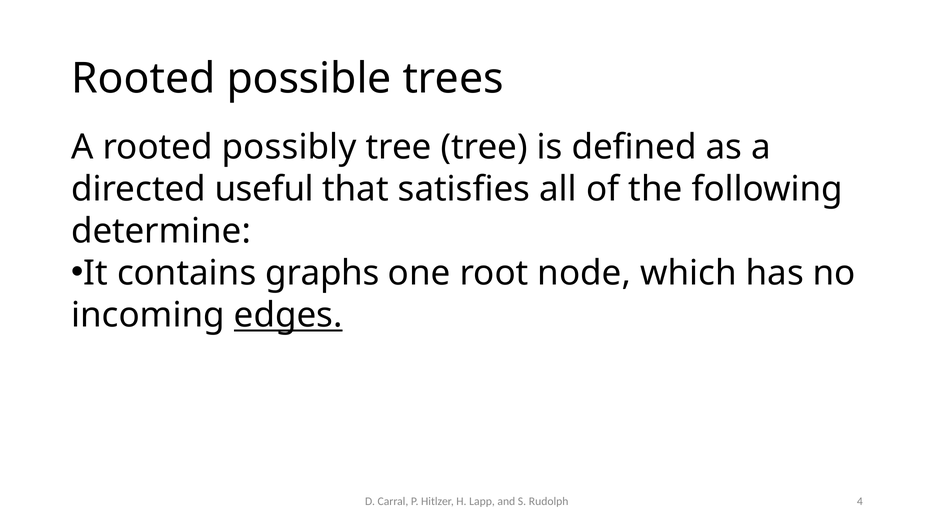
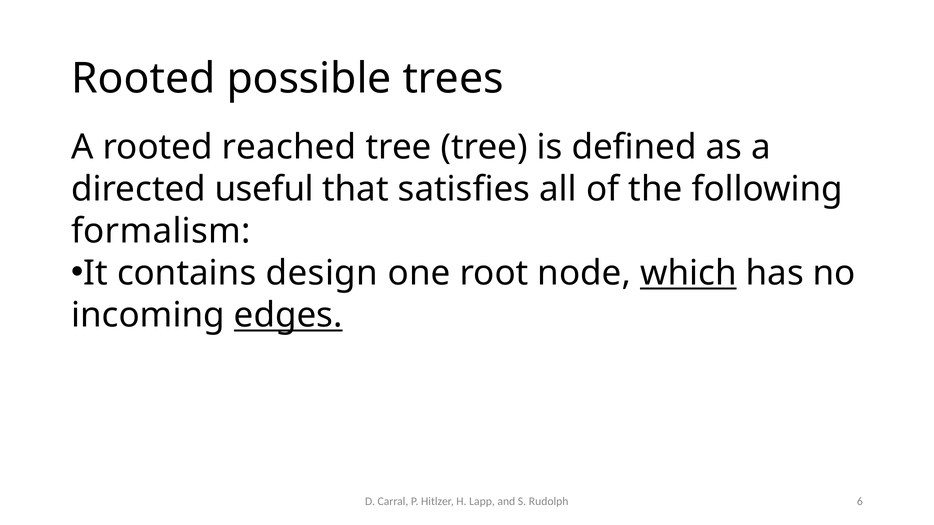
possibly: possibly -> reached
determine: determine -> formalism
graphs: graphs -> design
which underline: none -> present
4: 4 -> 6
